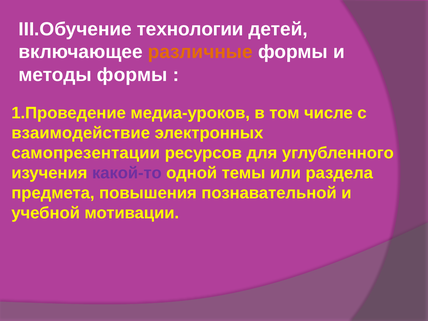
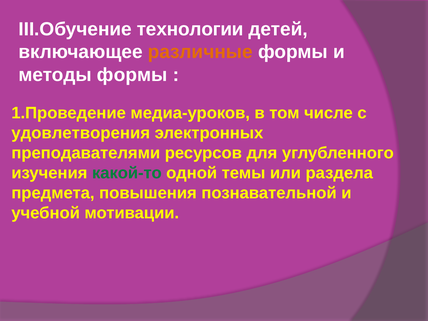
взаимодействие: взаимодействие -> удовлетворения
самопрезентации: самопрезентации -> преподавателями
какой-то colour: purple -> green
